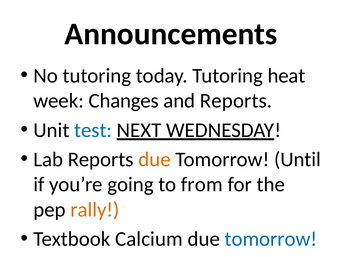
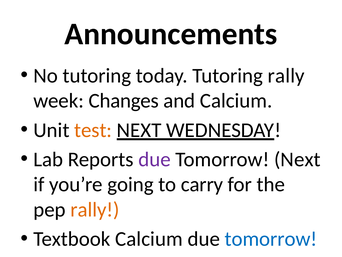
Tutoring heat: heat -> rally
and Reports: Reports -> Calcium
test colour: blue -> orange
due at (154, 159) colour: orange -> purple
Tomorrow Until: Until -> Next
from: from -> carry
